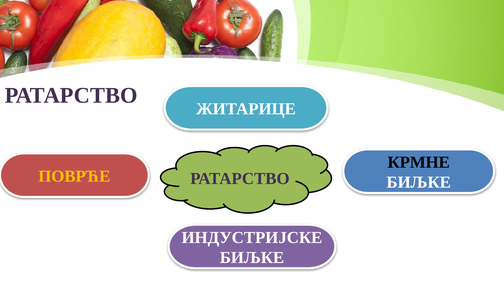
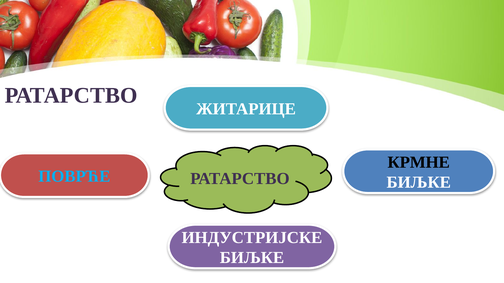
ПОВРЋЕ colour: yellow -> light blue
